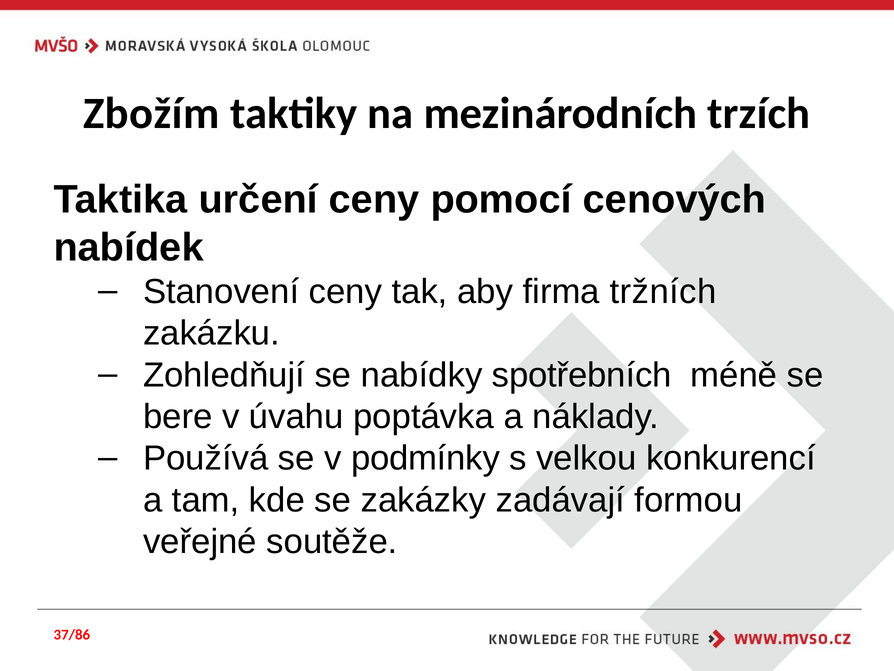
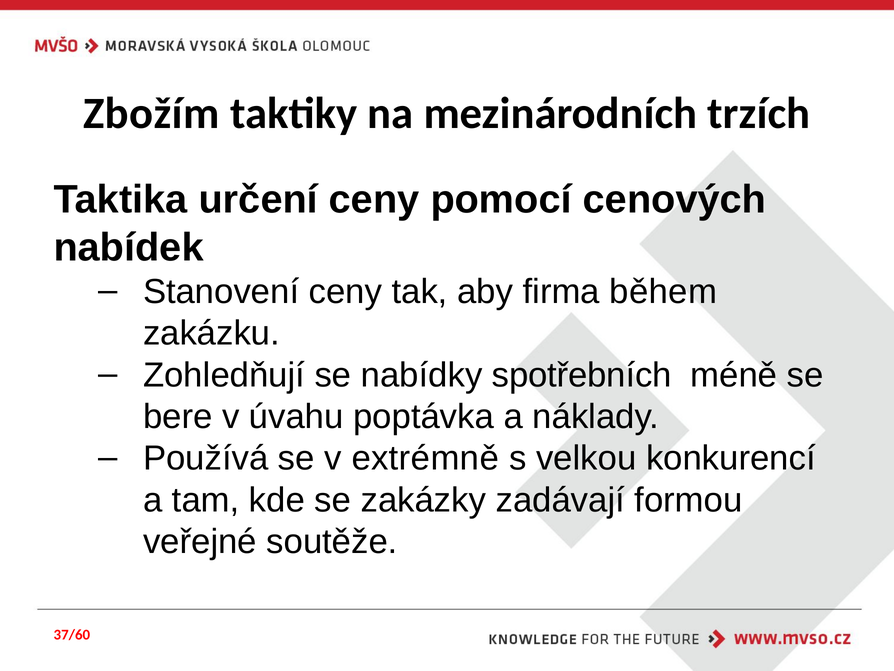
tržních: tržních -> během
podmínky: podmínky -> extrémně
37/86: 37/86 -> 37/60
